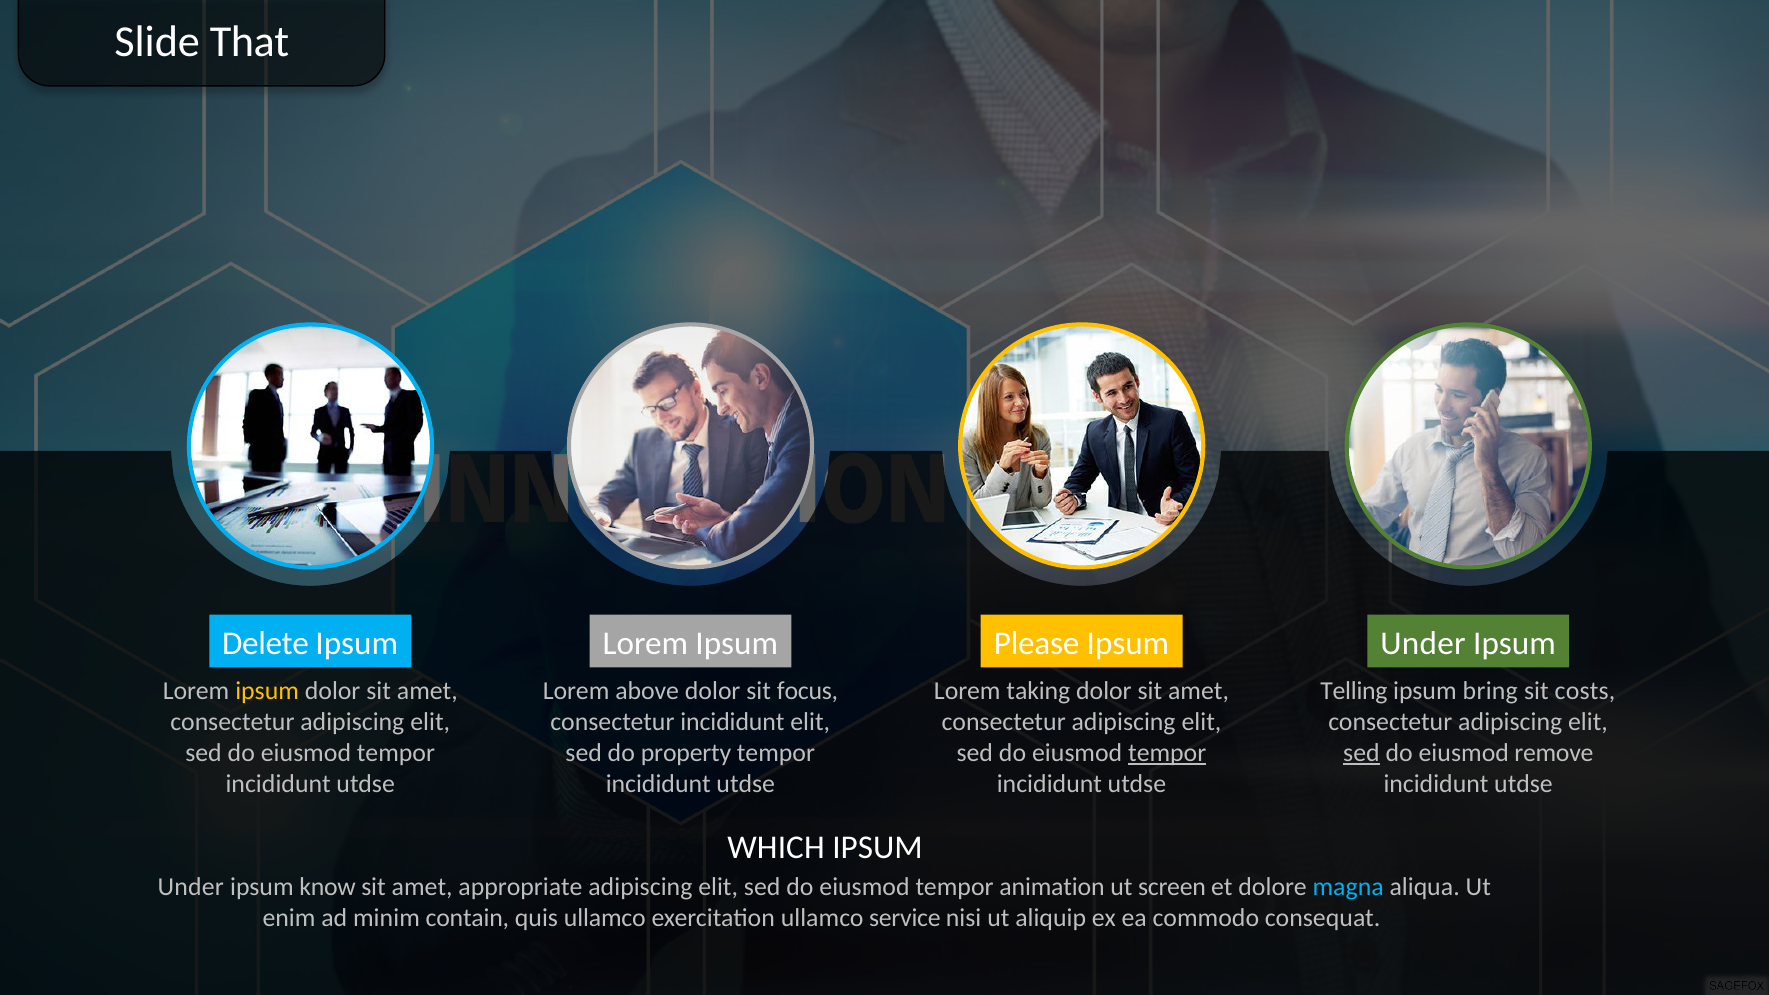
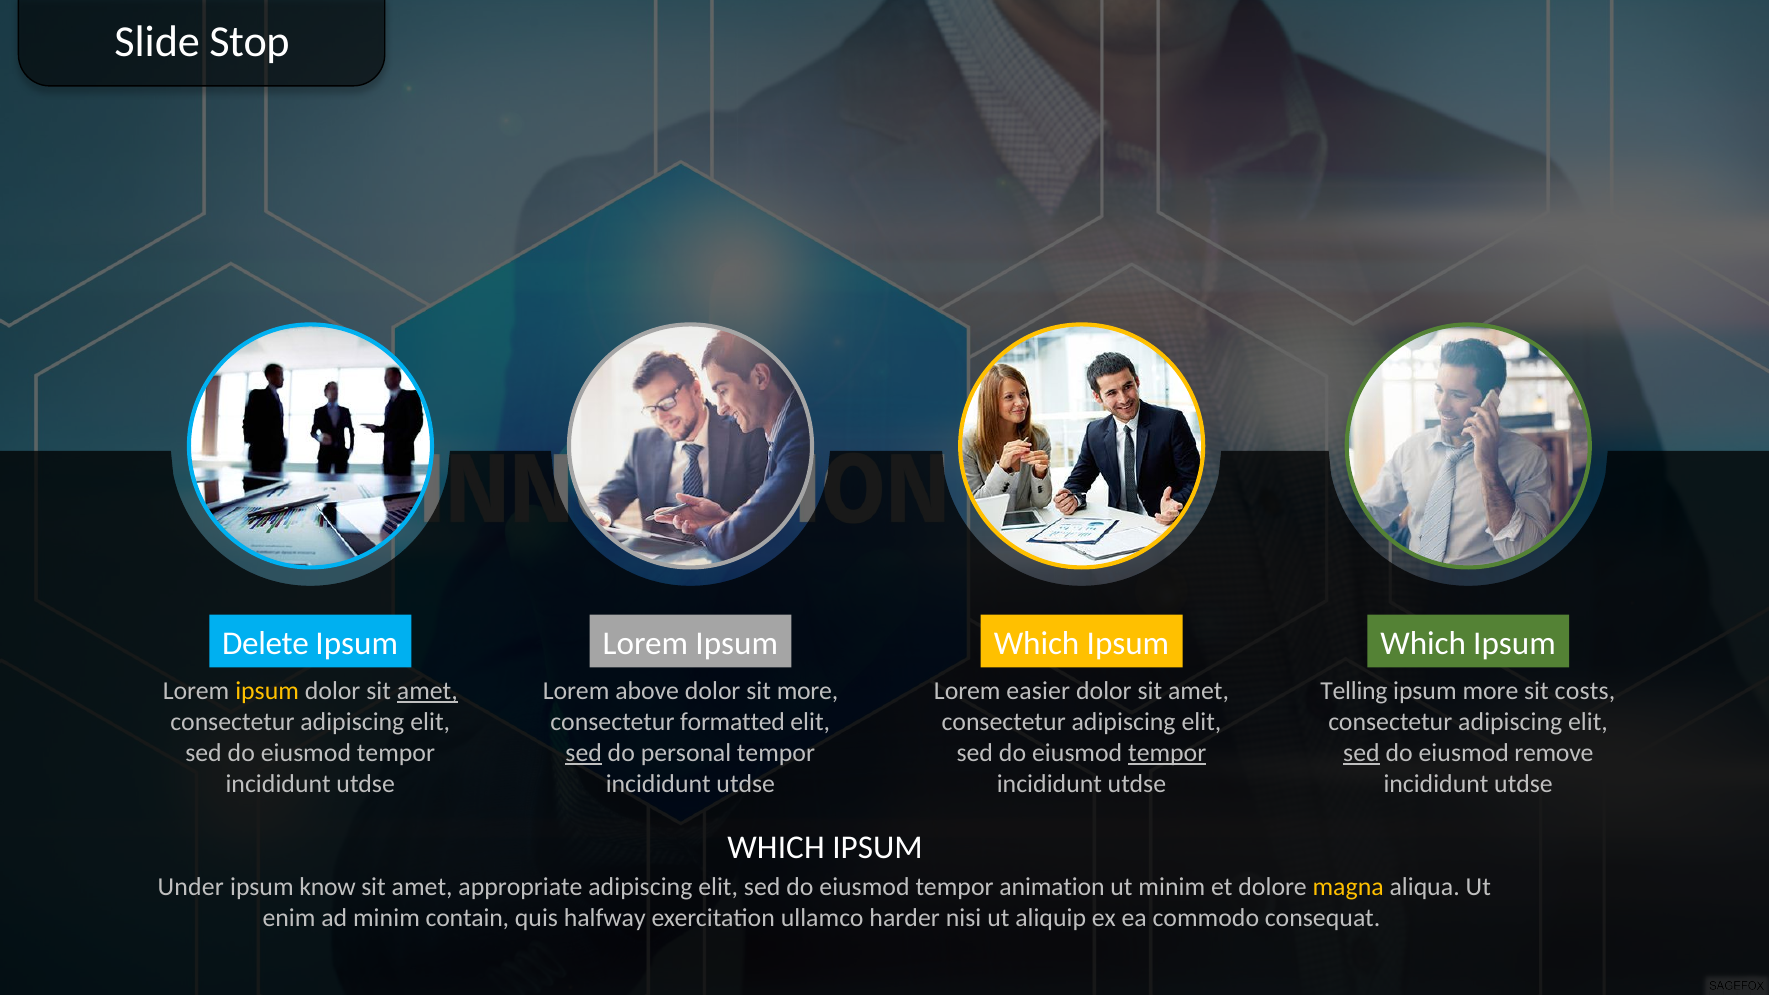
That: That -> Stop
Please at (1037, 643): Please -> Which
Under at (1423, 643): Under -> Which
amet at (427, 691) underline: none -> present
sit focus: focus -> more
taking: taking -> easier
ipsum bring: bring -> more
consectetur incididunt: incididunt -> formatted
sed at (584, 753) underline: none -> present
property: property -> personal
ut screen: screen -> minim
magna colour: light blue -> yellow
quis ullamco: ullamco -> halfway
service: service -> harder
